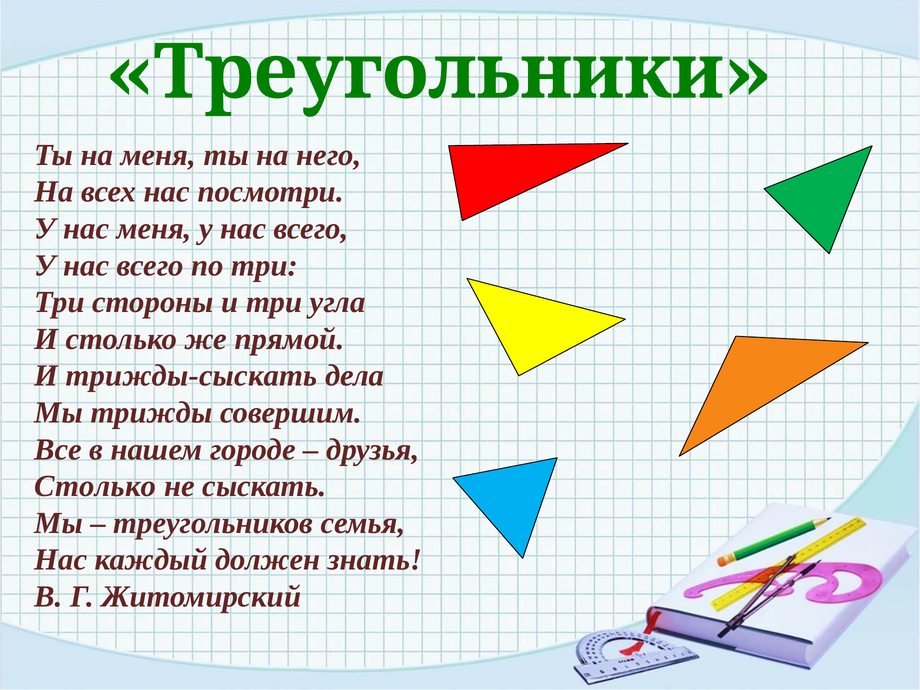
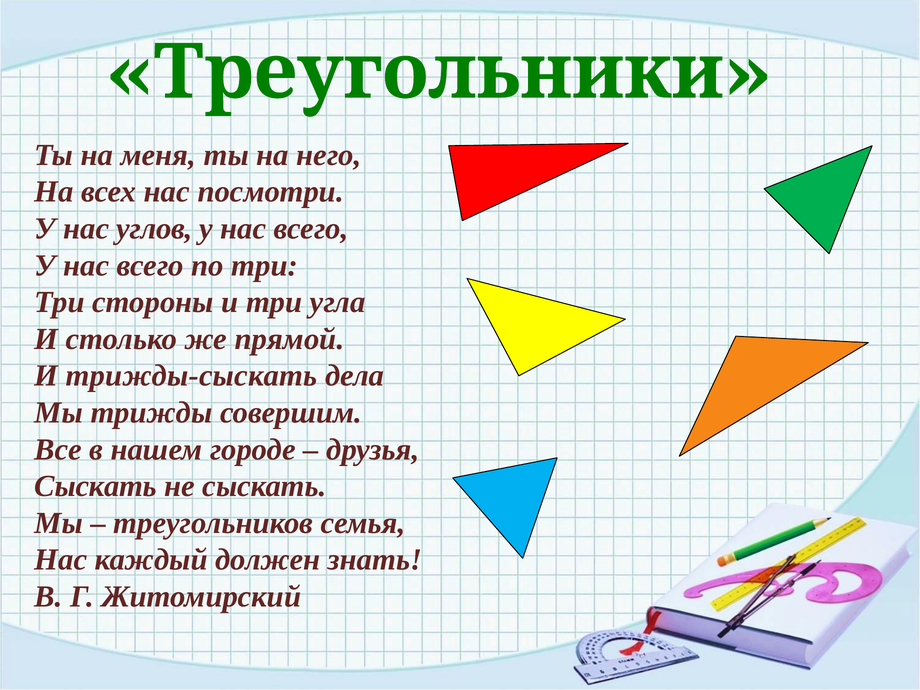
нас меня: меня -> углов
Столько at (95, 486): Столько -> Сыскать
